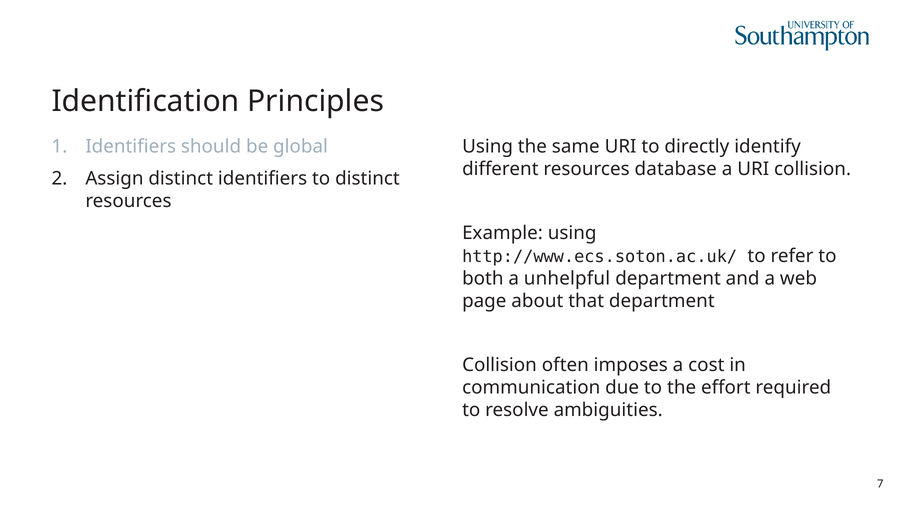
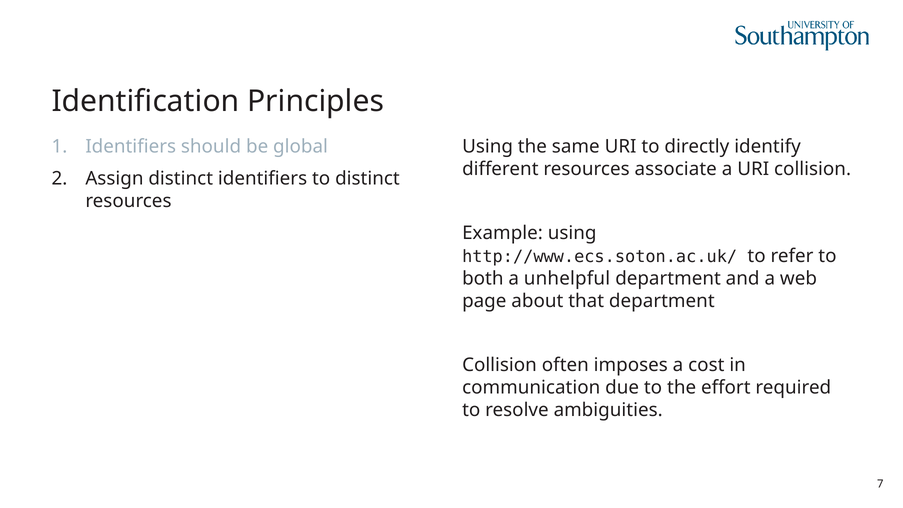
database: database -> associate
